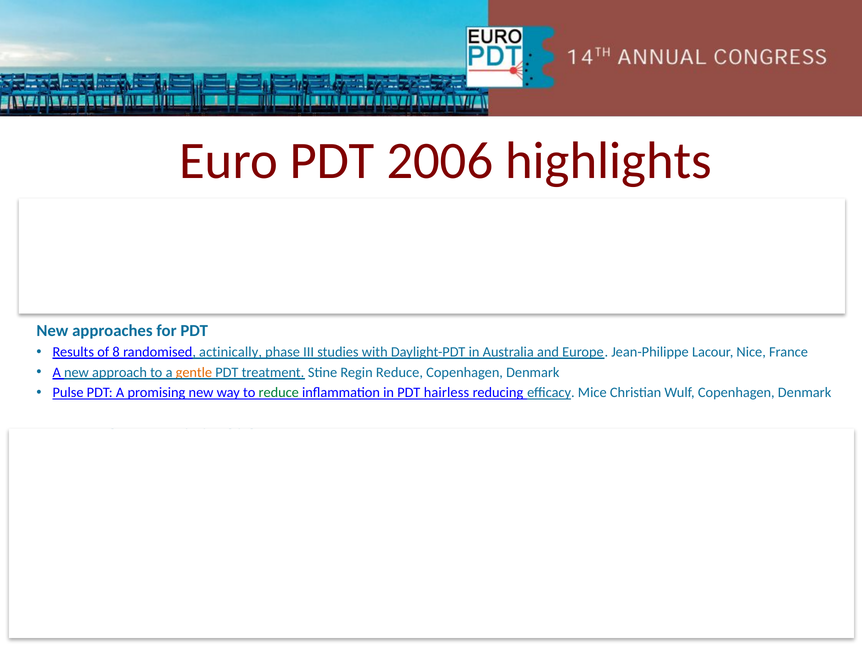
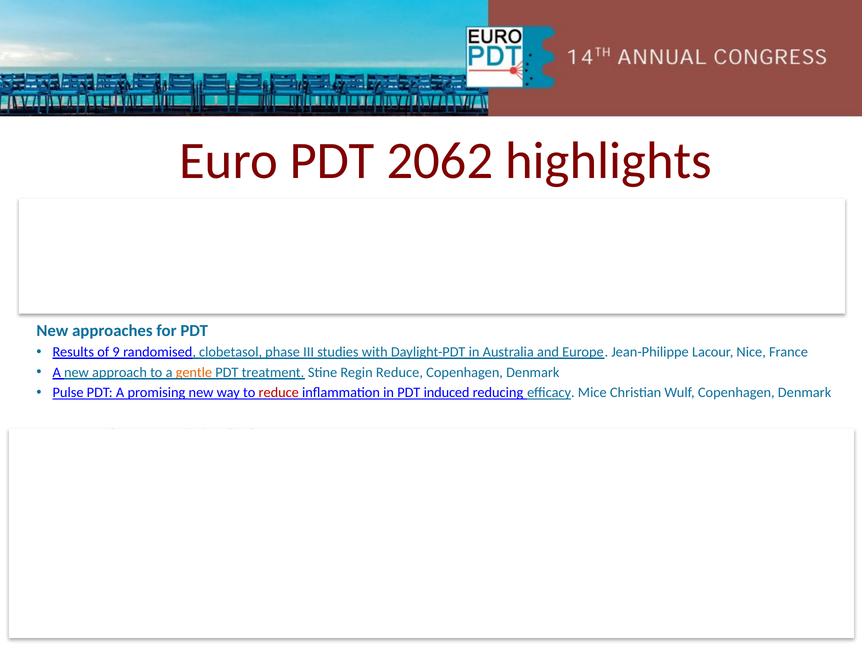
2006: 2006 -> 2062
8: 8 -> 9
randomised actinically: actinically -> clobetasol
reduce at (279, 392) colour: green -> red
hairless: hairless -> induced
